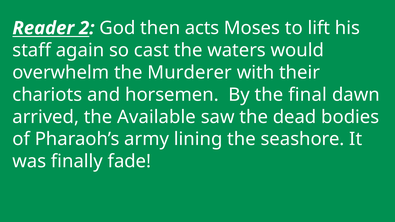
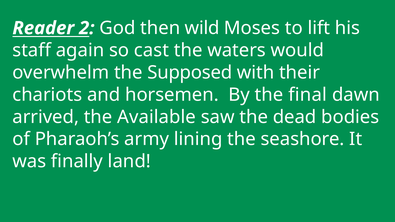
acts: acts -> wild
Murderer: Murderer -> Supposed
fade: fade -> land
